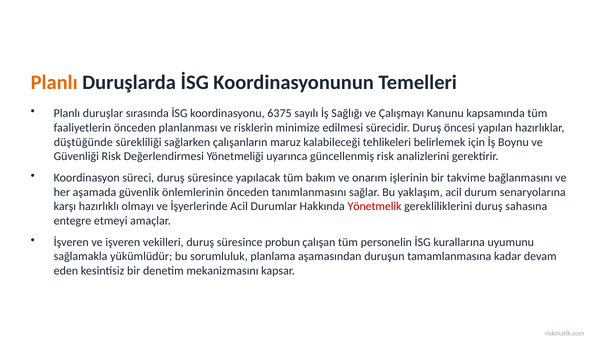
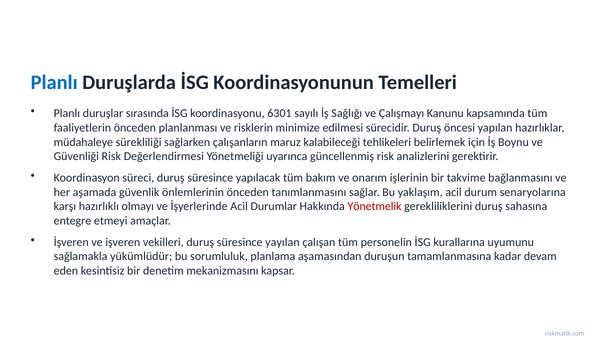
Planlı at (54, 82) colour: orange -> blue
6375: 6375 -> 6301
düştüğünde: düştüğünde -> müdahaleye
probun: probun -> yayılan
